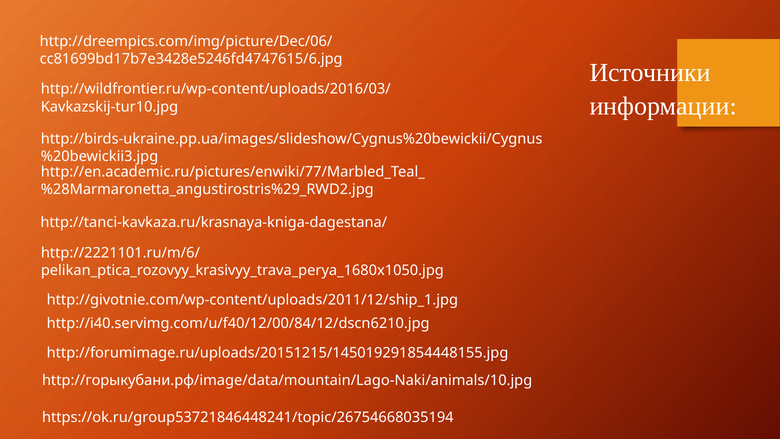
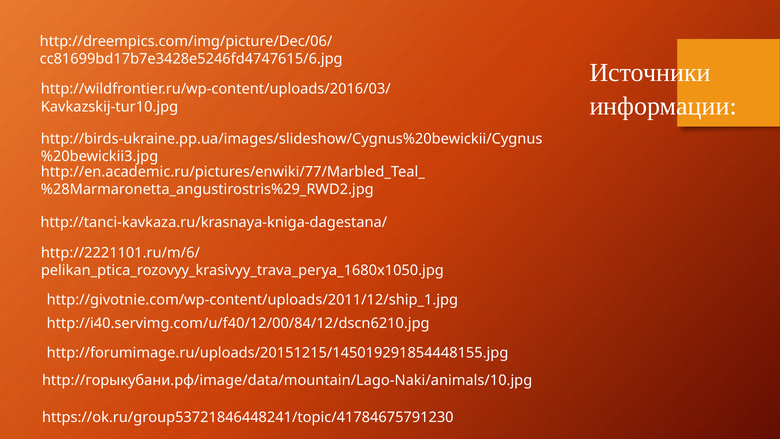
https://ok.ru/group53721846448241/topic/26754668035194: https://ok.ru/group53721846448241/topic/26754668035194 -> https://ok.ru/group53721846448241/topic/41784675791230
